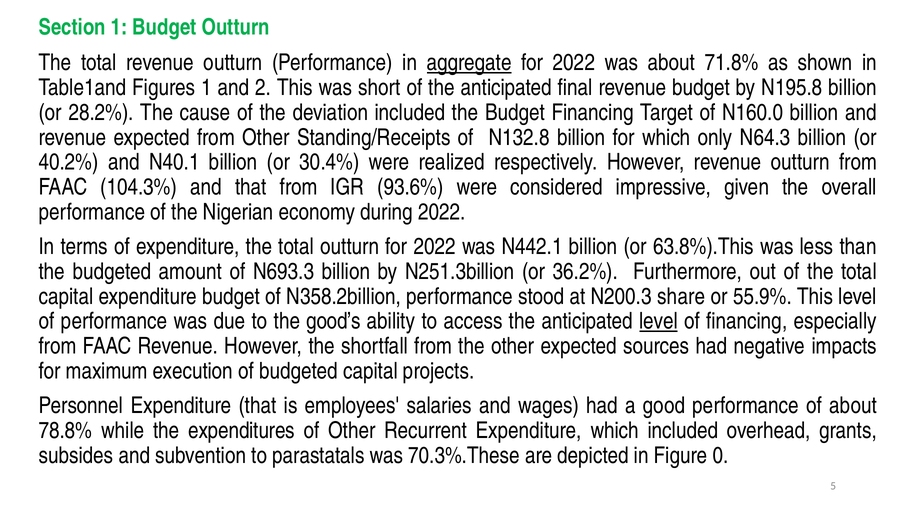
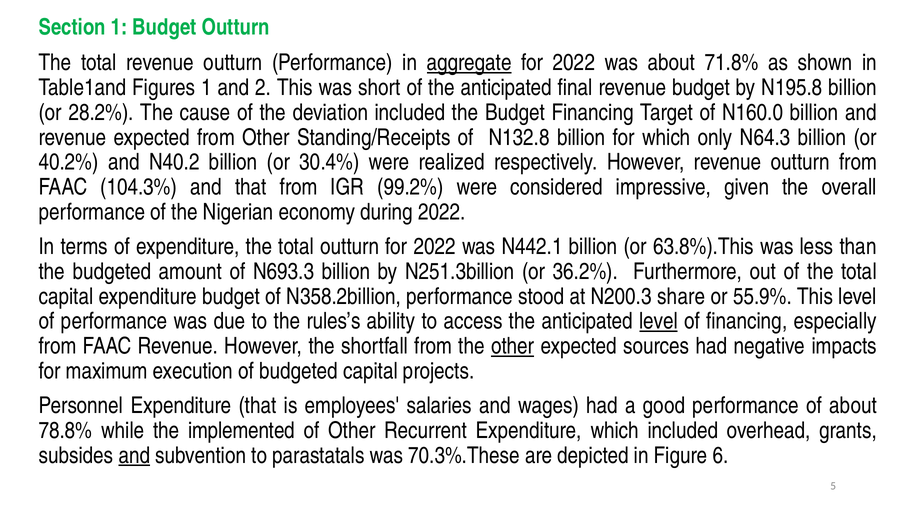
N40.1: N40.1 -> N40.2
93.6%: 93.6% -> 99.2%
good’s: good’s -> rules’s
other at (513, 346) underline: none -> present
expenditures: expenditures -> implemented
and at (134, 456) underline: none -> present
0: 0 -> 6
